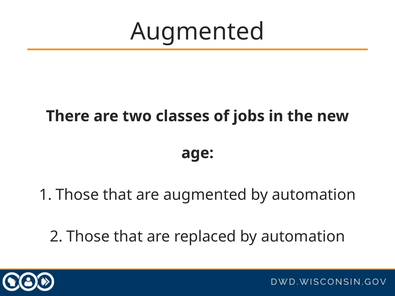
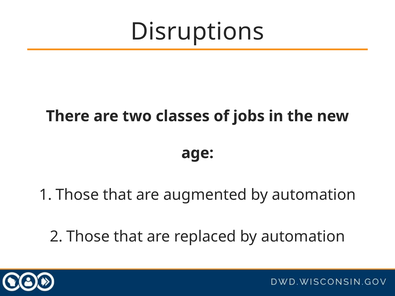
Augmented at (197, 32): Augmented -> Disruptions
